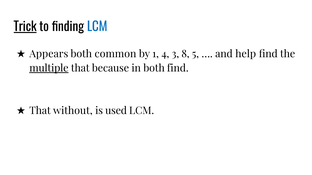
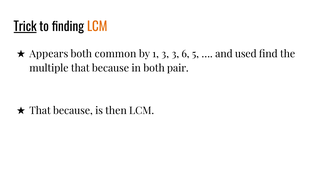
LCM at (97, 27) colour: blue -> orange
1 4: 4 -> 3
8: 8 -> 6
help: help -> used
multiple underline: present -> none
both find: find -> pair
without at (73, 111): without -> because
used: used -> then
